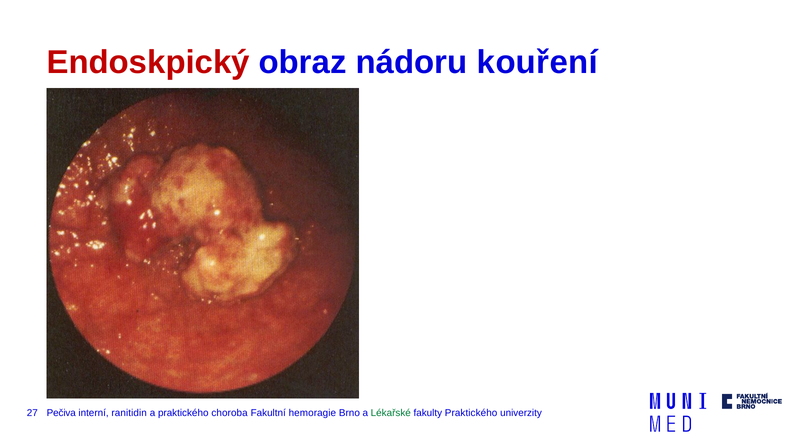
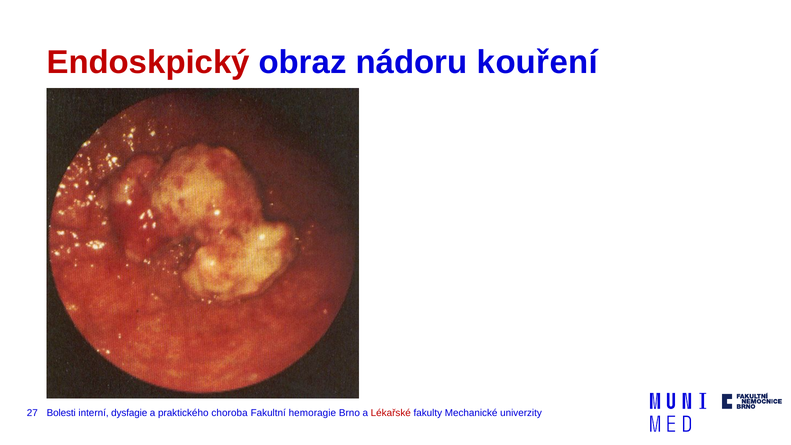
Pečiva: Pečiva -> Bolesti
ranitidin: ranitidin -> dysfagie
Lékařské colour: green -> red
fakulty Praktického: Praktického -> Mechanické
